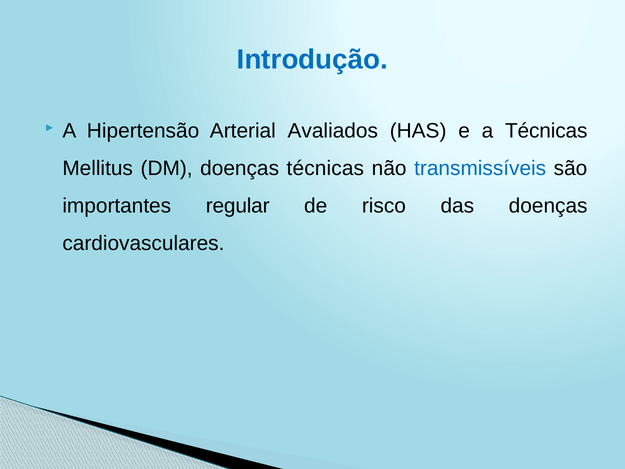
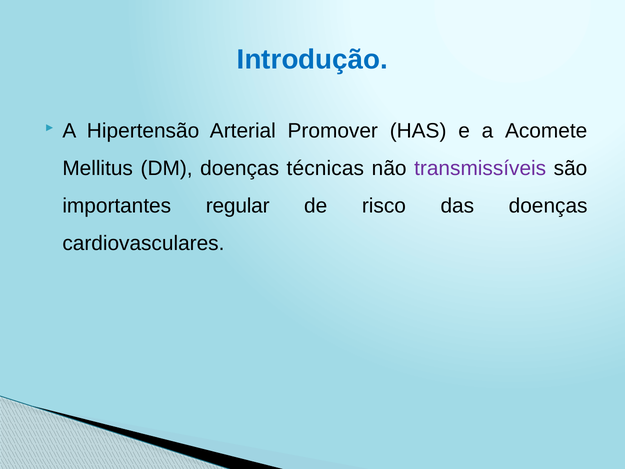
Avaliados: Avaliados -> Promover
a Técnicas: Técnicas -> Acomete
transmissíveis colour: blue -> purple
